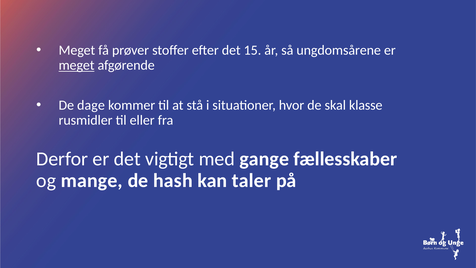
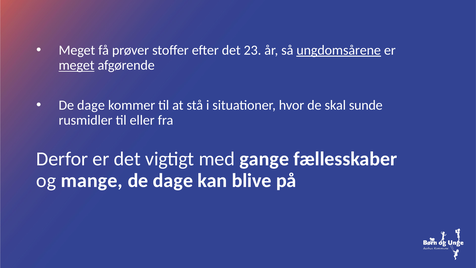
15: 15 -> 23
ungdomsårene underline: none -> present
klasse: klasse -> sunde
hash at (173, 180): hash -> dage
taler: taler -> blive
